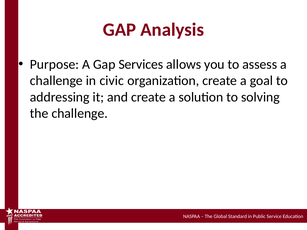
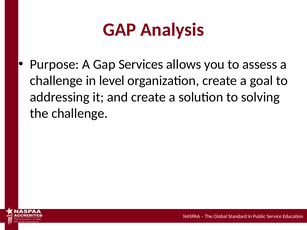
civic: civic -> level
